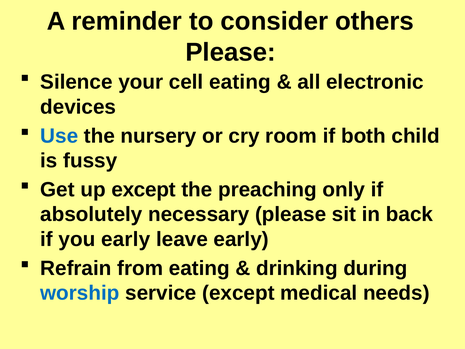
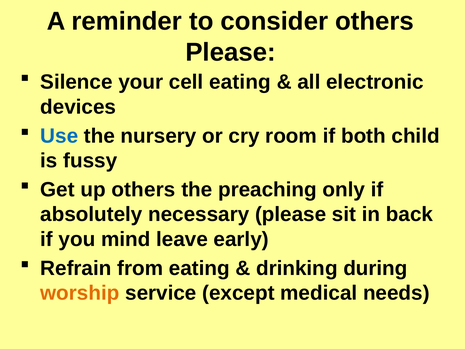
up except: except -> others
you early: early -> mind
worship colour: blue -> orange
